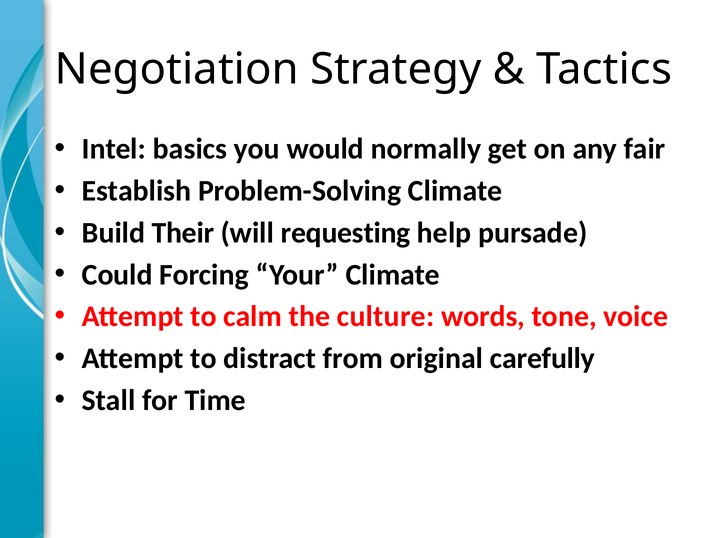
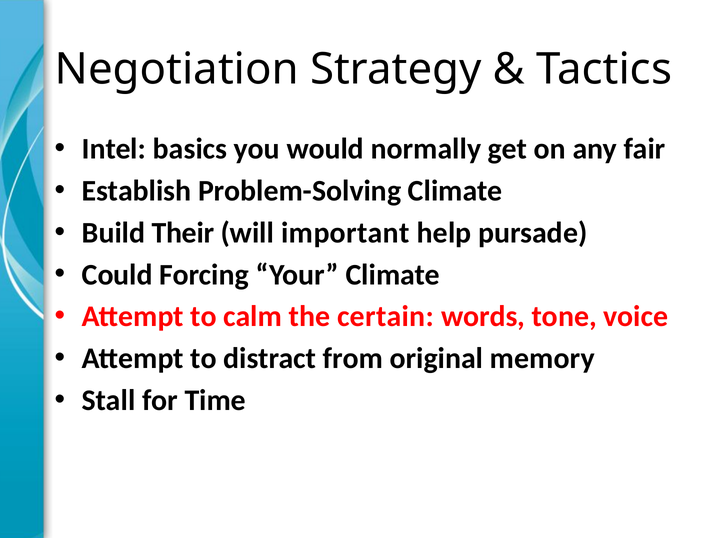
requesting: requesting -> important
culture: culture -> certain
carefully: carefully -> memory
